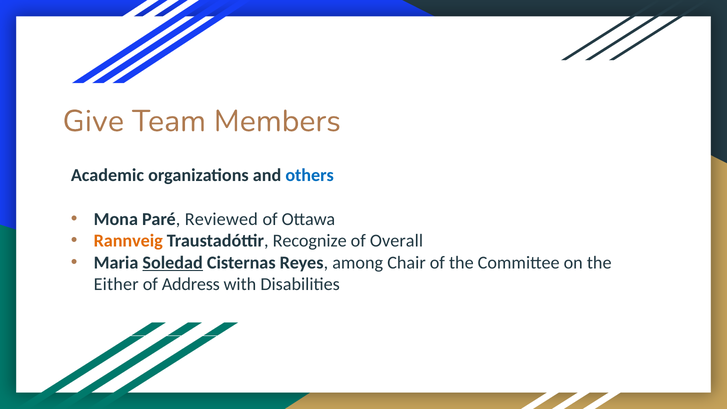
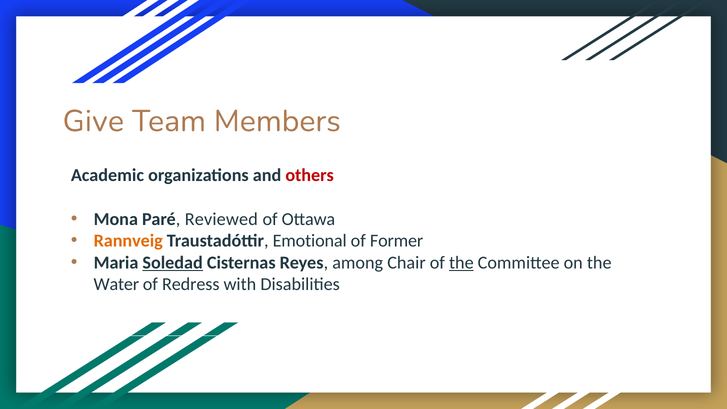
others colour: blue -> red
Recognize: Recognize -> Emotional
Overall: Overall -> Former
the at (461, 263) underline: none -> present
Either: Either -> Water
Address: Address -> Redress
